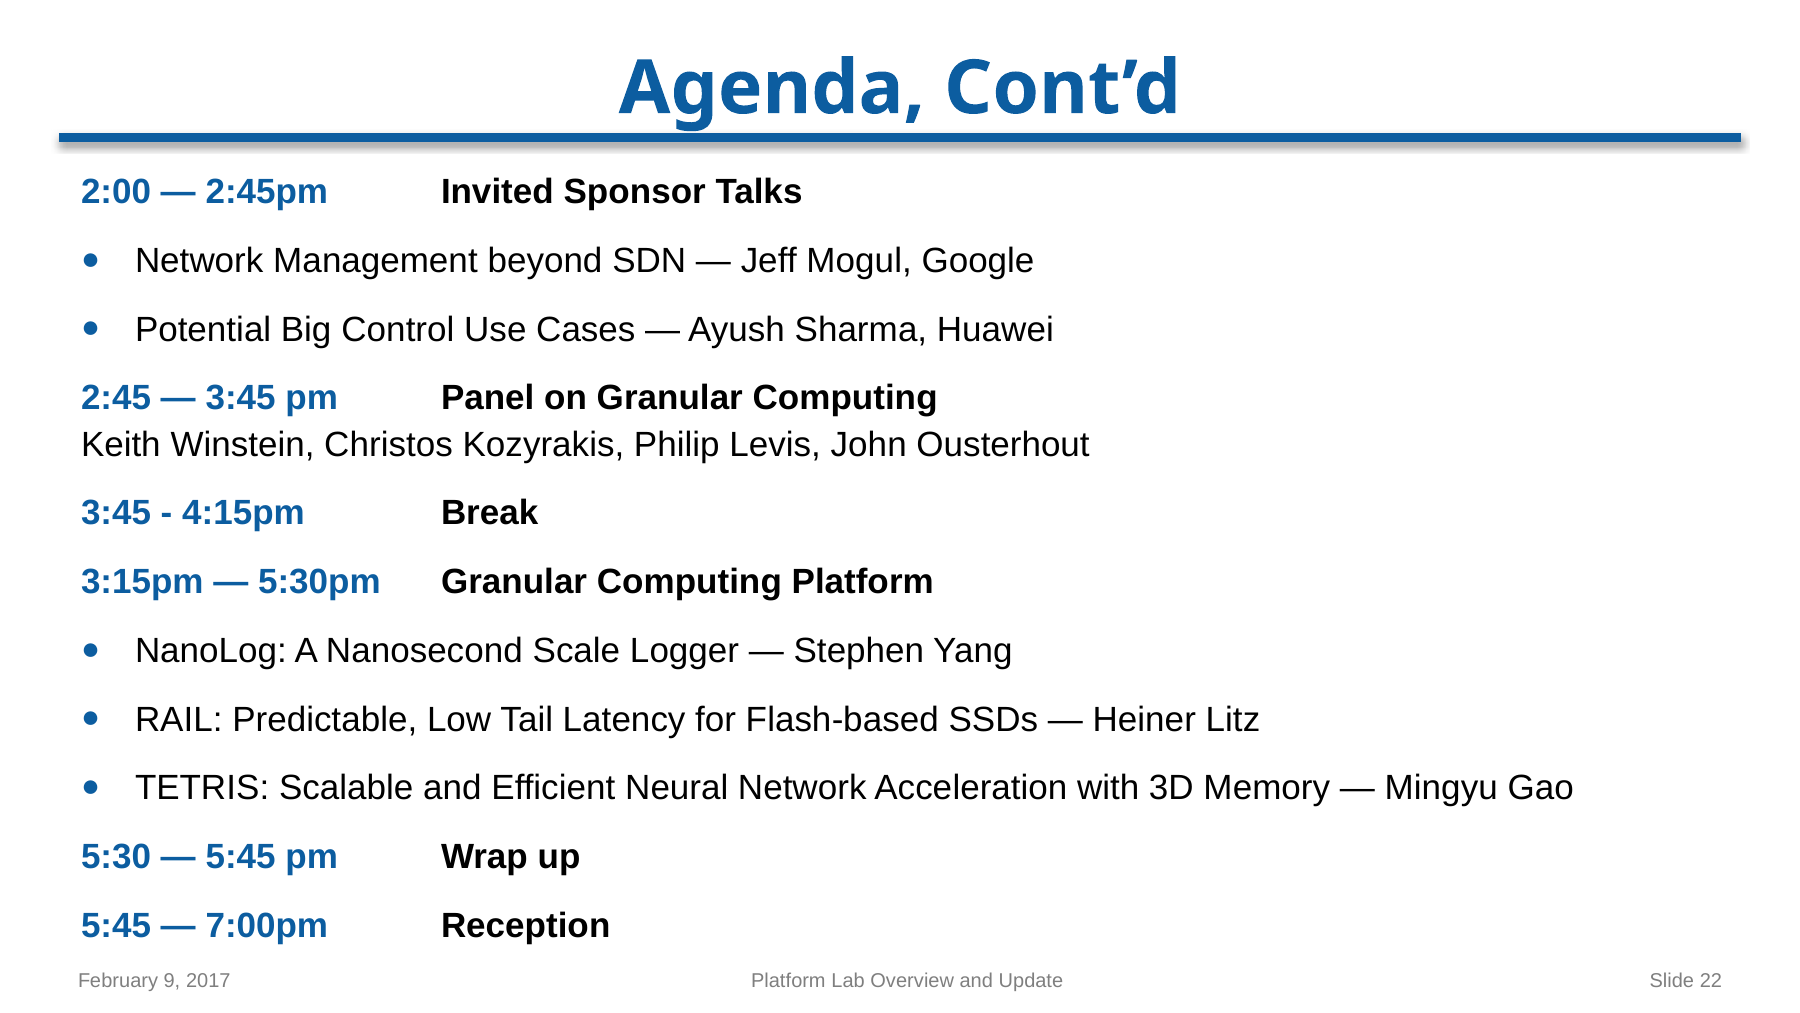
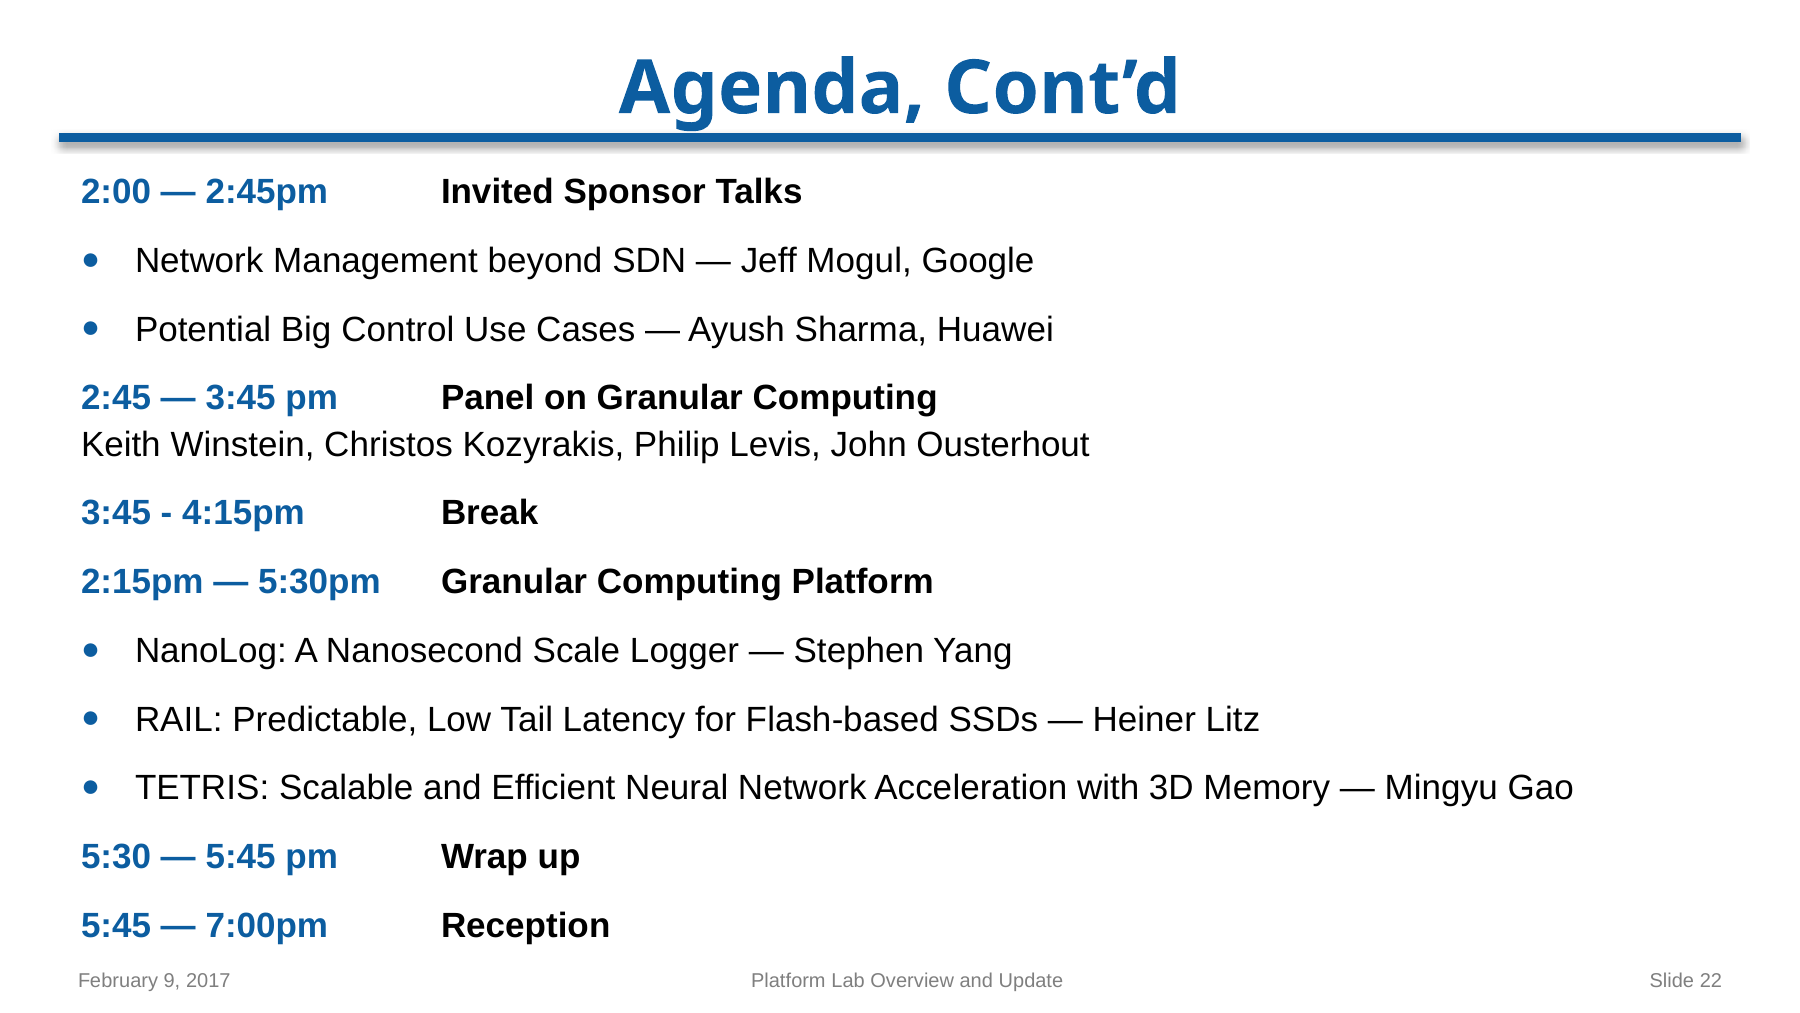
3:15pm: 3:15pm -> 2:15pm
